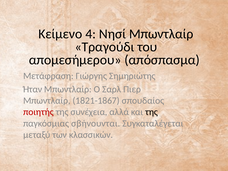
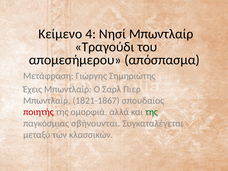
Ήταν: Ήταν -> Έχεις
συνέχεια: συνέχεια -> ομορφιά
της at (151, 112) colour: black -> green
